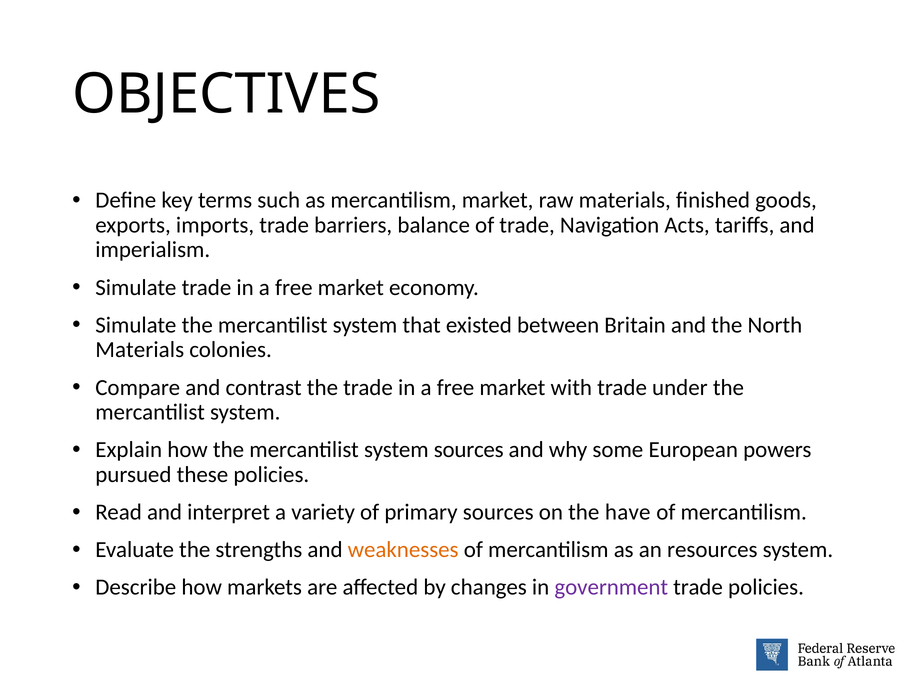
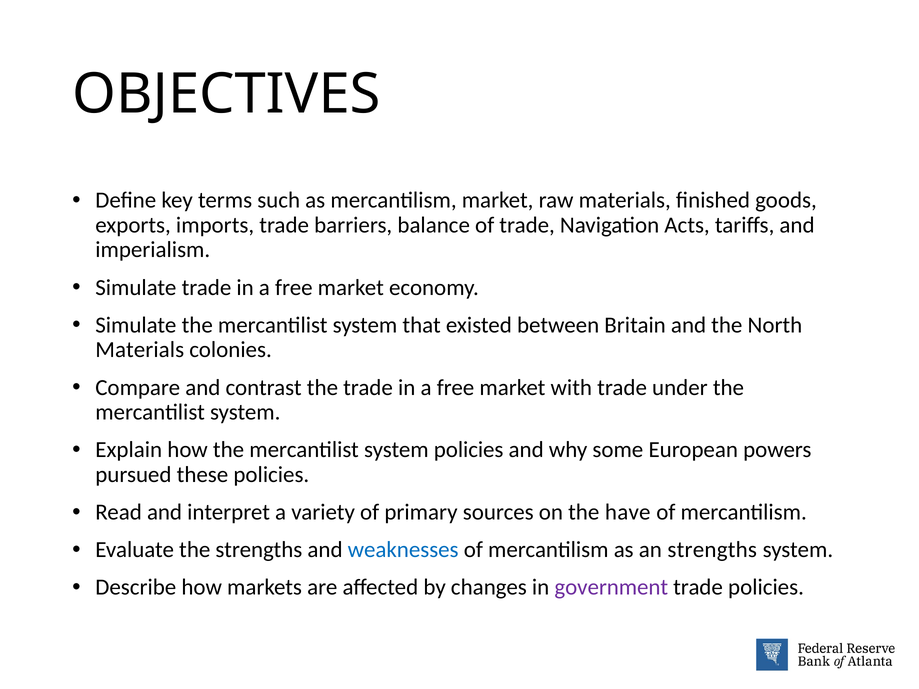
system sources: sources -> policies
weaknesses colour: orange -> blue
an resources: resources -> strengths
